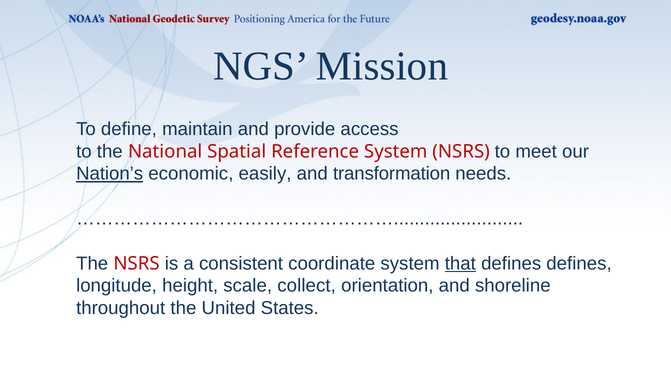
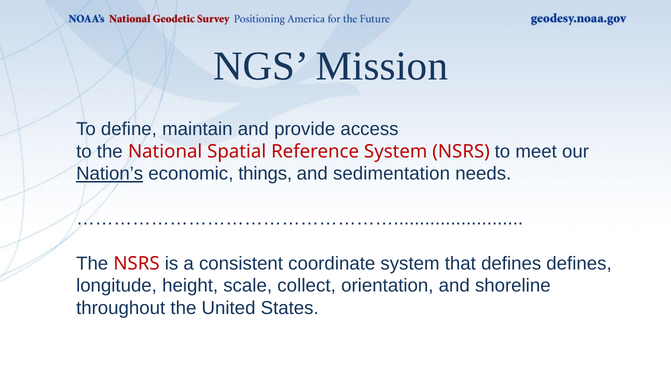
easily: easily -> things
transformation: transformation -> sedimentation
that underline: present -> none
